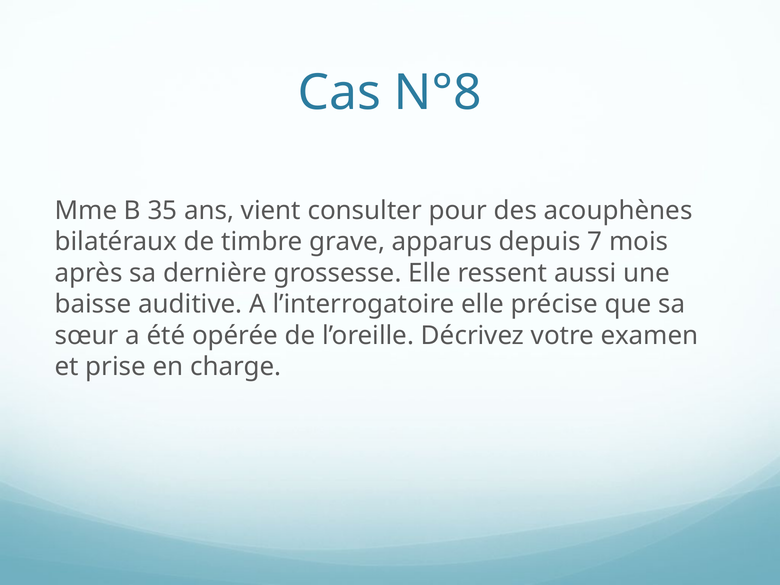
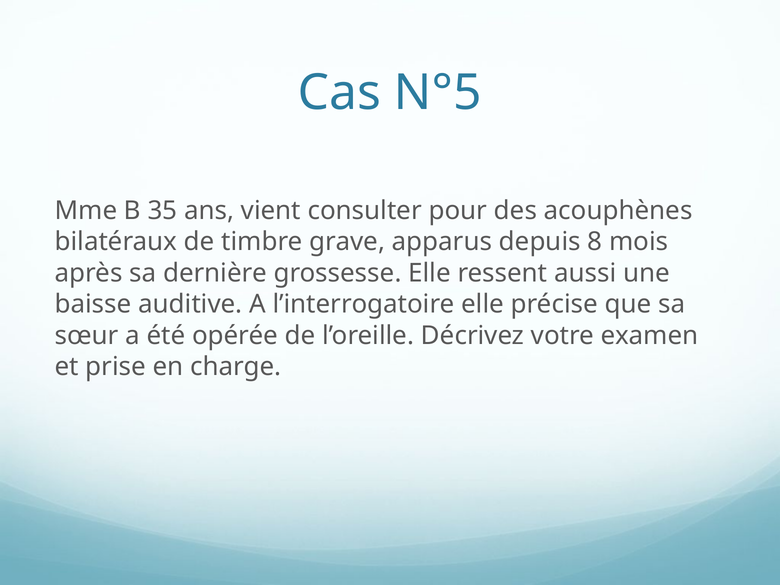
N°8: N°8 -> N°5
7: 7 -> 8
